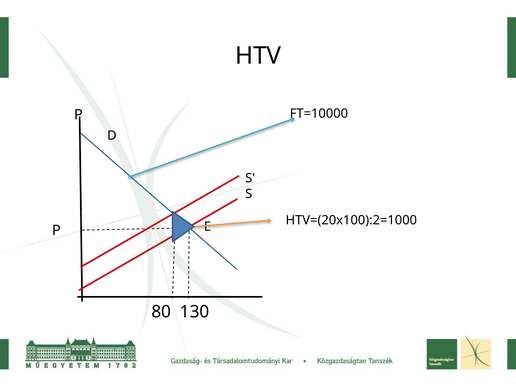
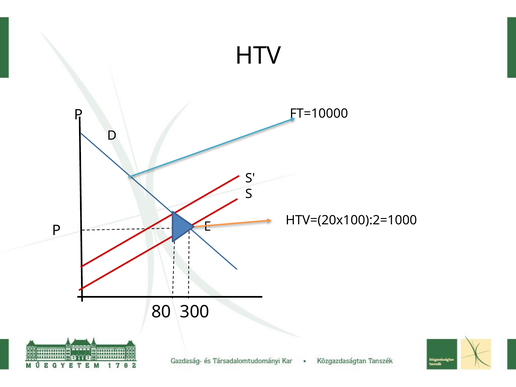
130: 130 -> 300
